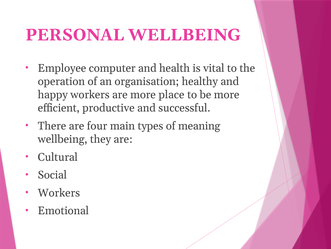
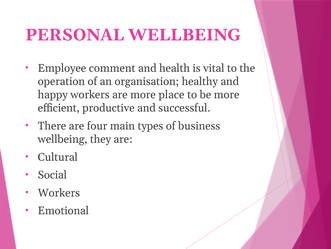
computer: computer -> comment
meaning: meaning -> business
